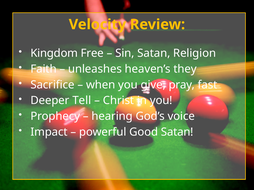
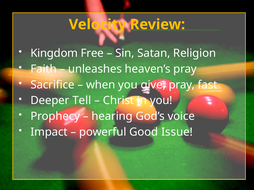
heaven’s they: they -> pray
Good Satan: Satan -> Issue
